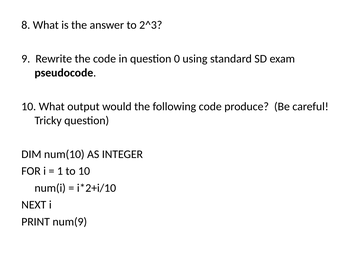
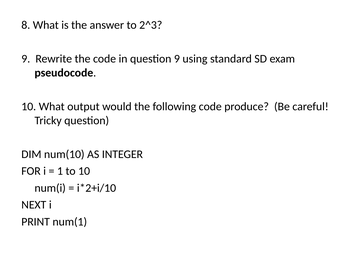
question 0: 0 -> 9
num(9: num(9 -> num(1
